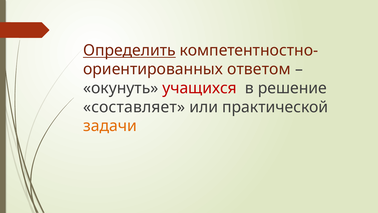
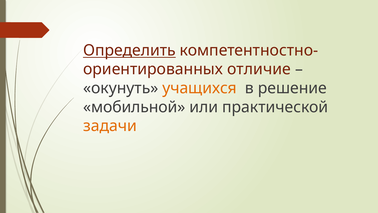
ответом: ответом -> отличие
учащихся colour: red -> orange
составляет: составляет -> мобильной
